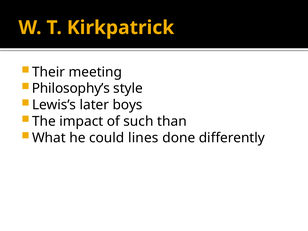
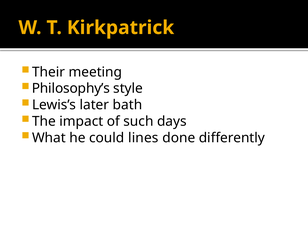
boys: boys -> bath
than: than -> days
